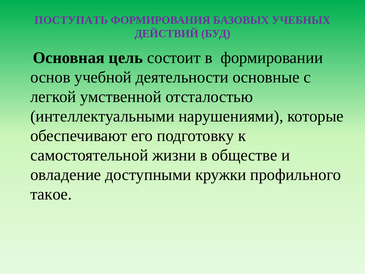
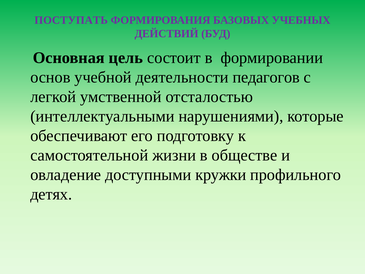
основные: основные -> педагогов
такое: такое -> детях
